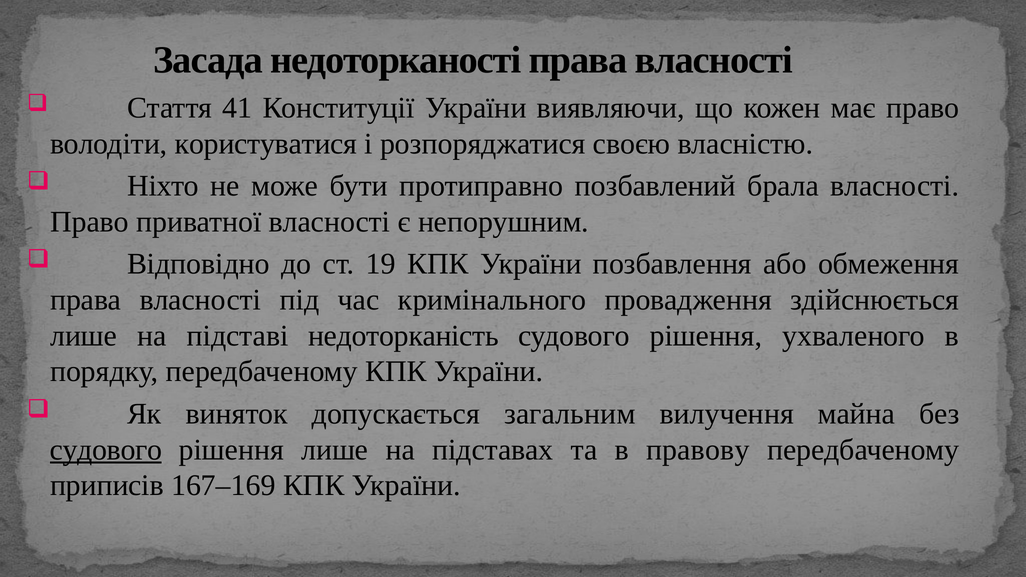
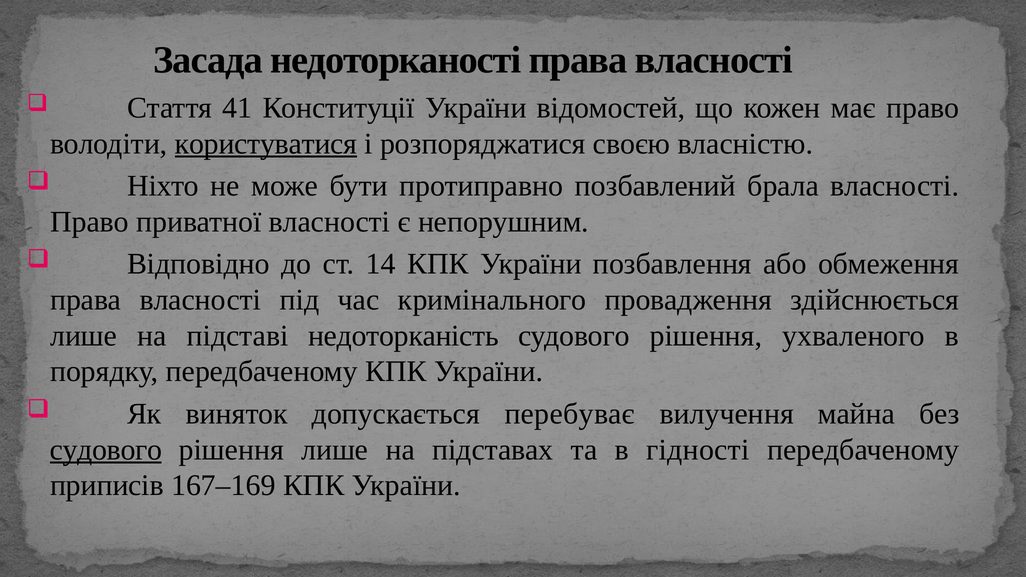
виявляючи: виявляючи -> відомостей
користуватися underline: none -> present
19: 19 -> 14
загальним: загальним -> перебуває
правову: правову -> гідності
